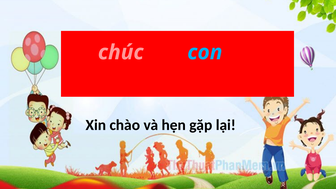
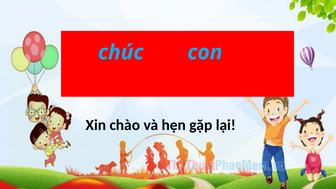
chúc colour: pink -> light blue
